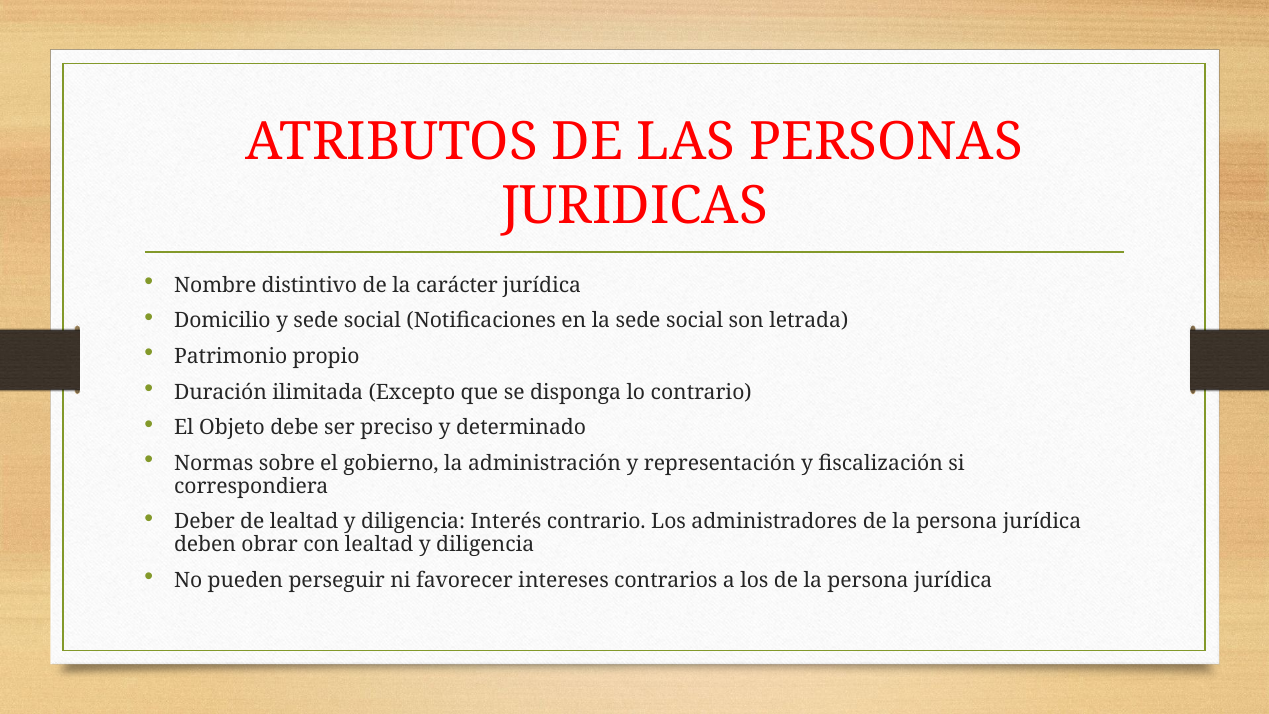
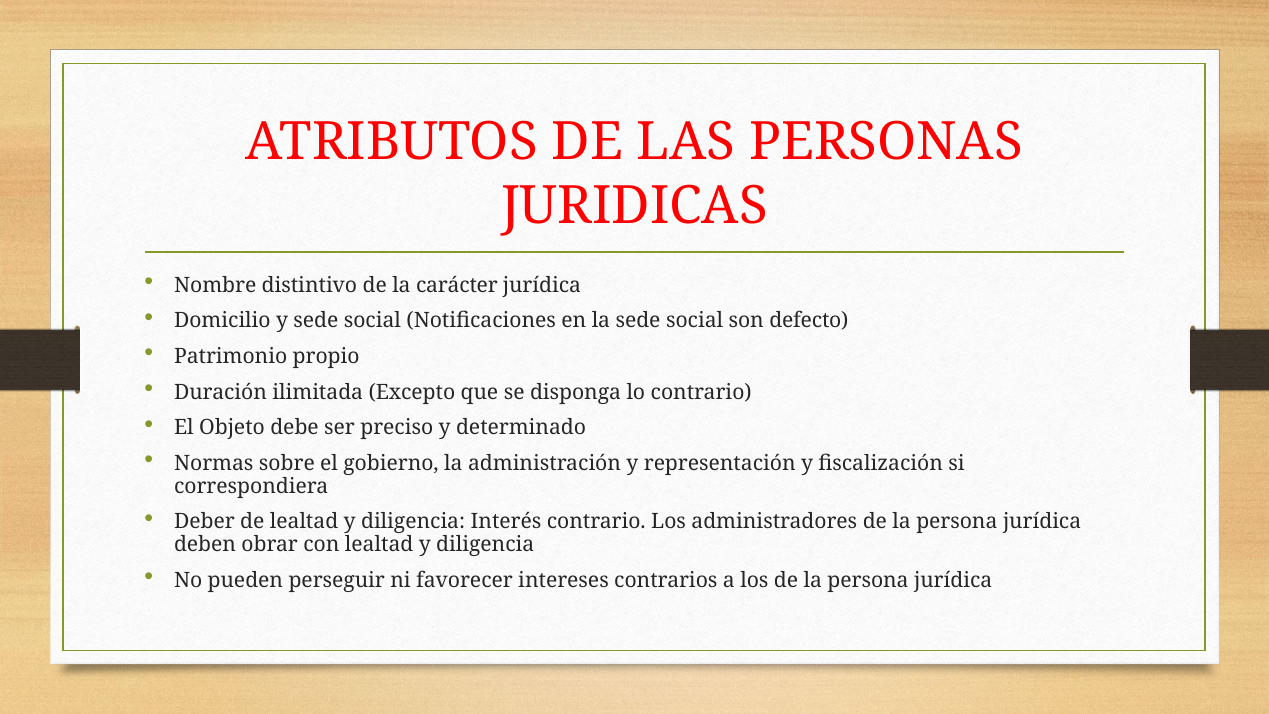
letrada: letrada -> defecto
